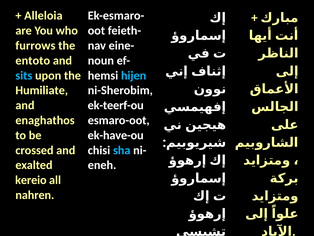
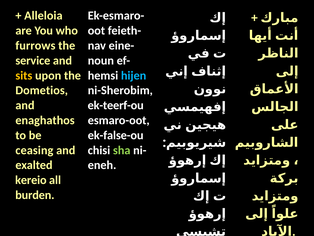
entoto: entoto -> service
sits colour: light blue -> yellow
Humiliate: Humiliate -> Dometios
ek-have-ou: ek-have-ou -> ek-false-ou
crossed: crossed -> ceasing
sha colour: light blue -> light green
nahren: nahren -> burden
